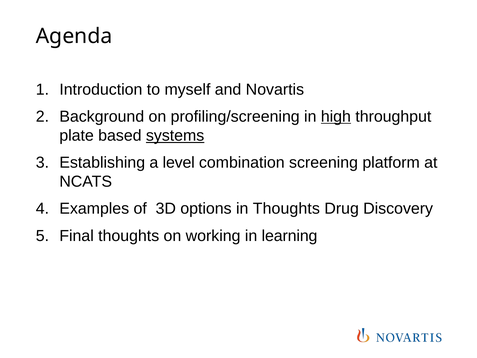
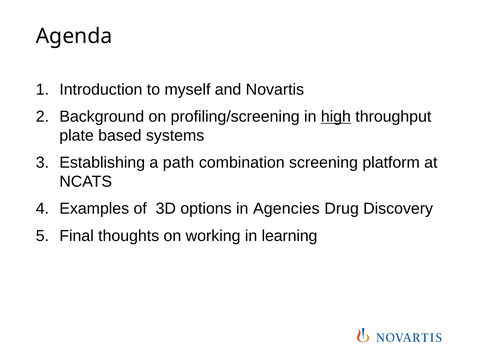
systems underline: present -> none
level: level -> path
in Thoughts: Thoughts -> Agencies
